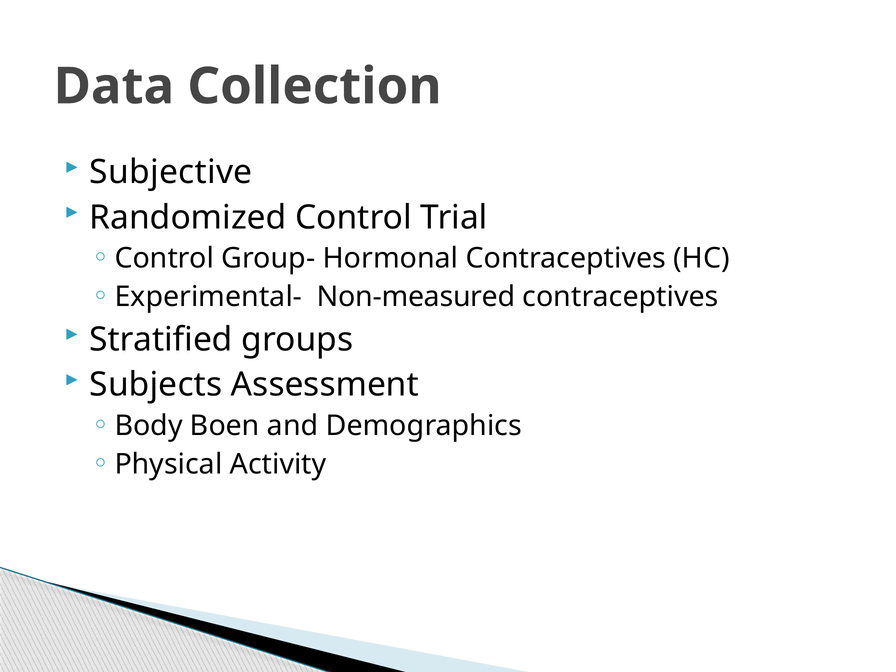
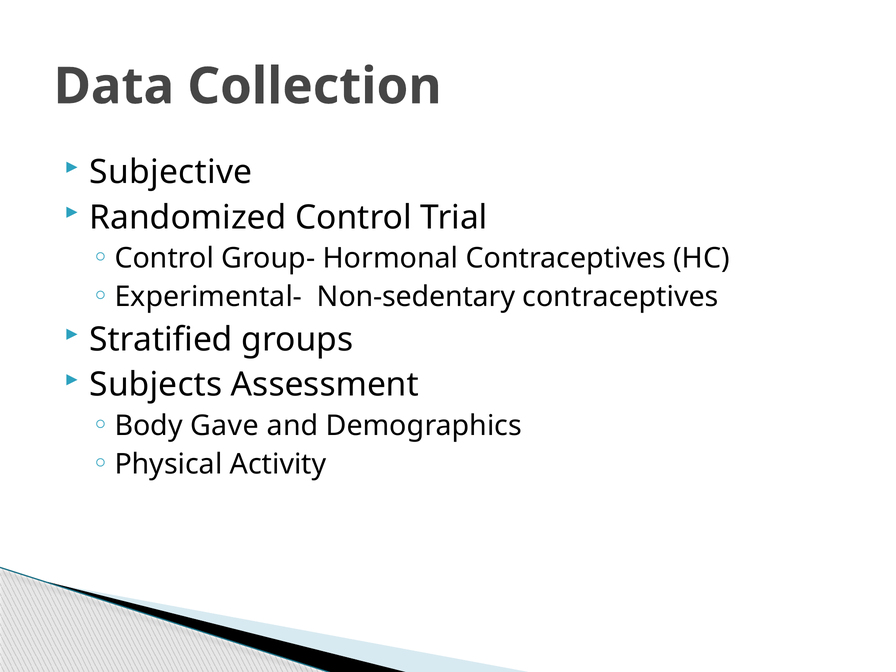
Non-measured: Non-measured -> Non-sedentary
Boen: Boen -> Gave
